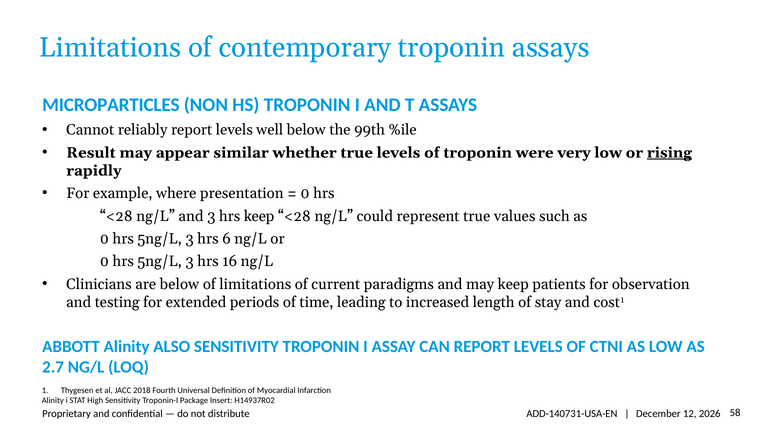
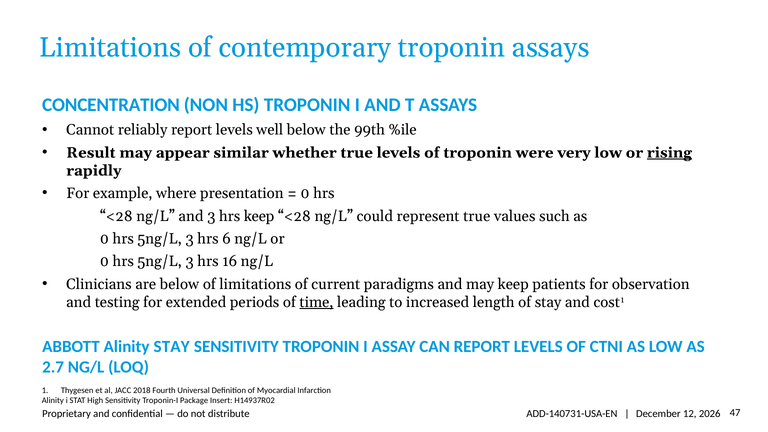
MICROPARTICLES: MICROPARTICLES -> CONCENTRATION
time underline: none -> present
Alinity ALSO: ALSO -> STAY
58: 58 -> 47
